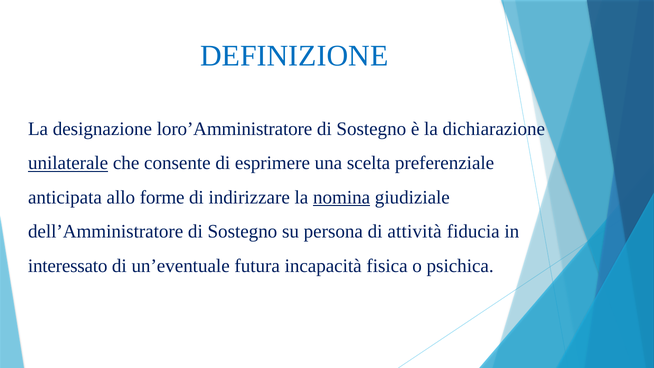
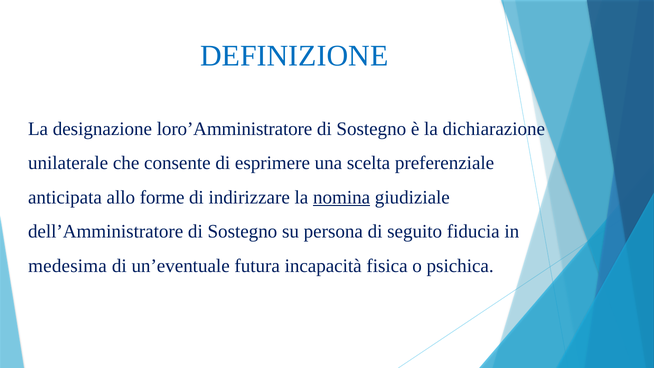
unilaterale underline: present -> none
attività: attività -> seguito
interessato: interessato -> medesima
